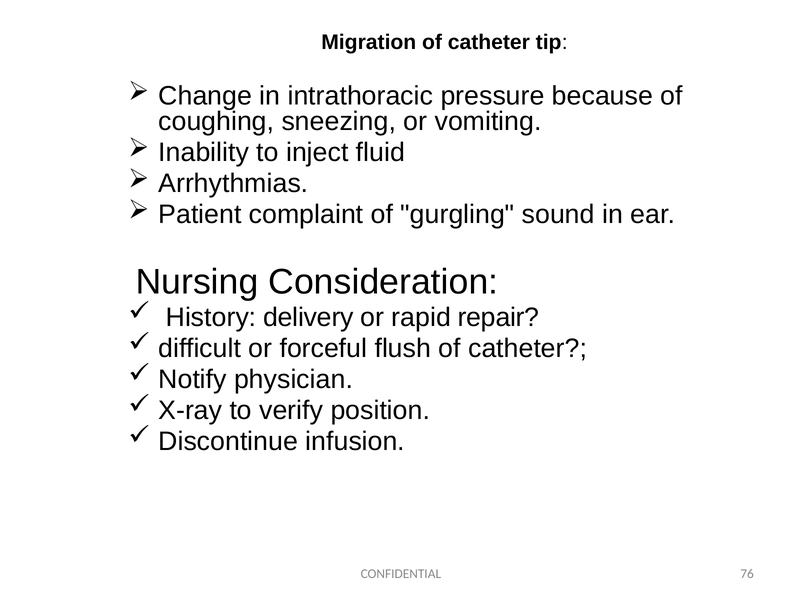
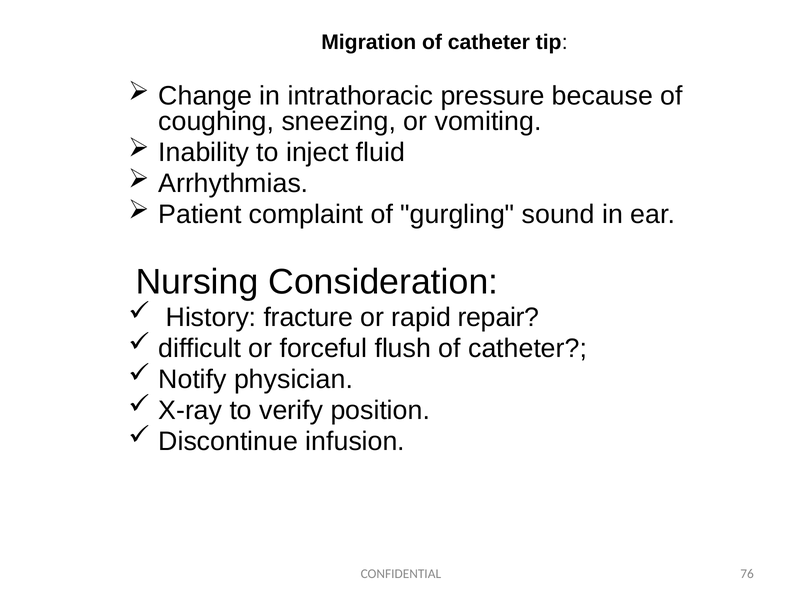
delivery: delivery -> fracture
